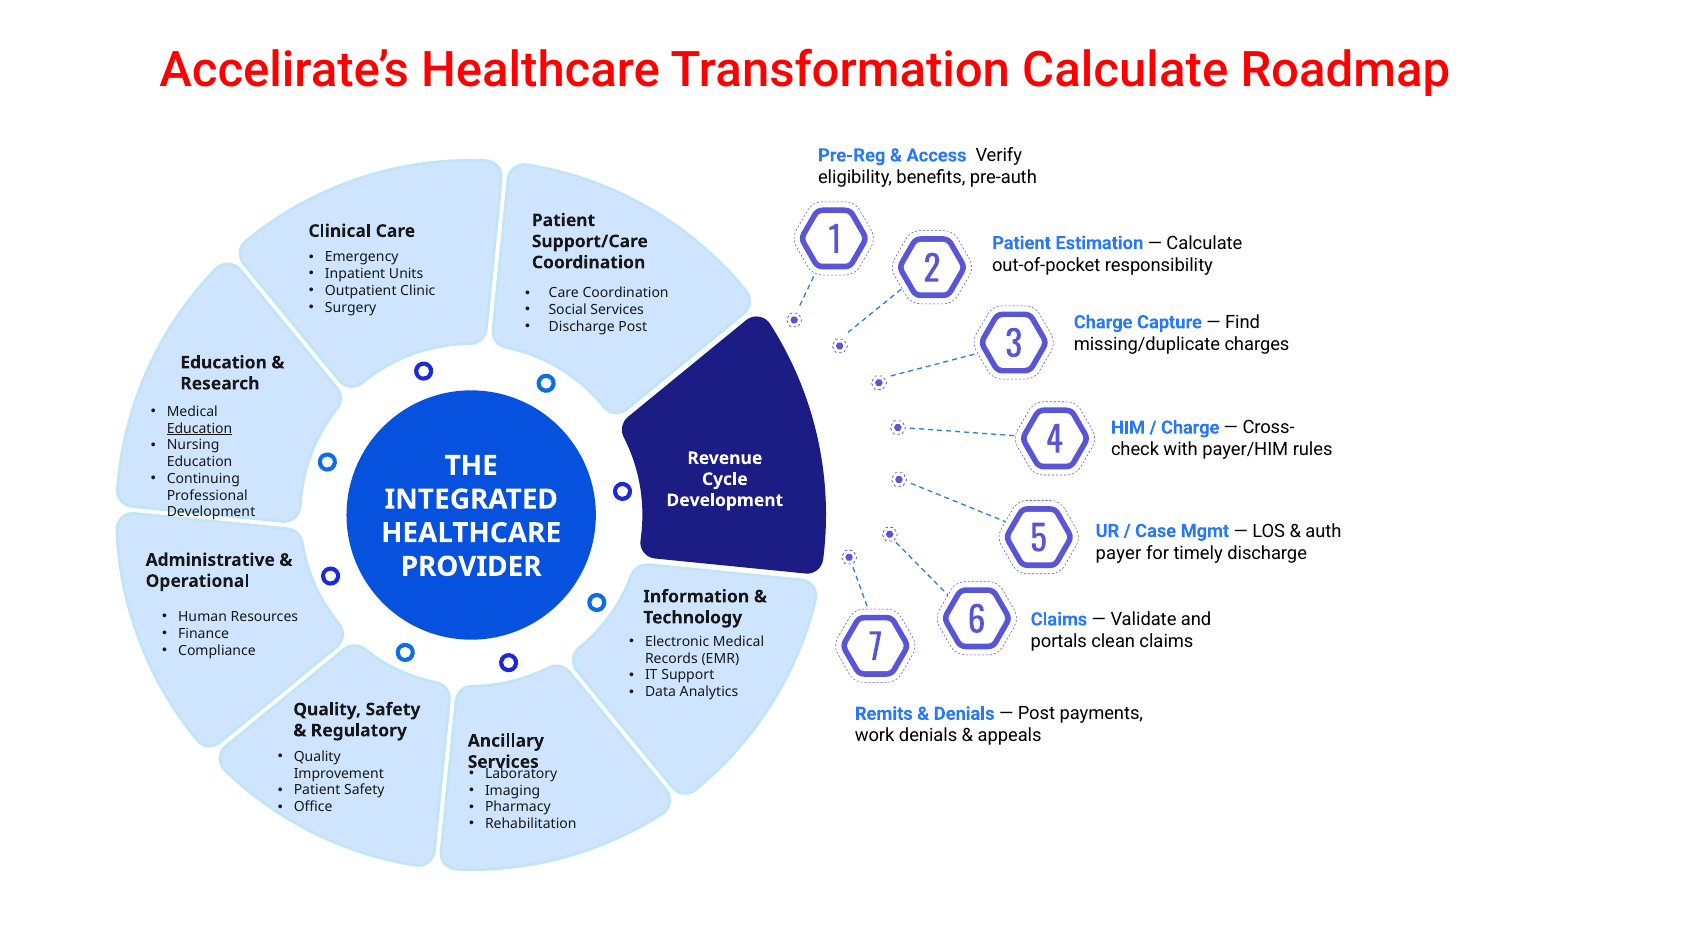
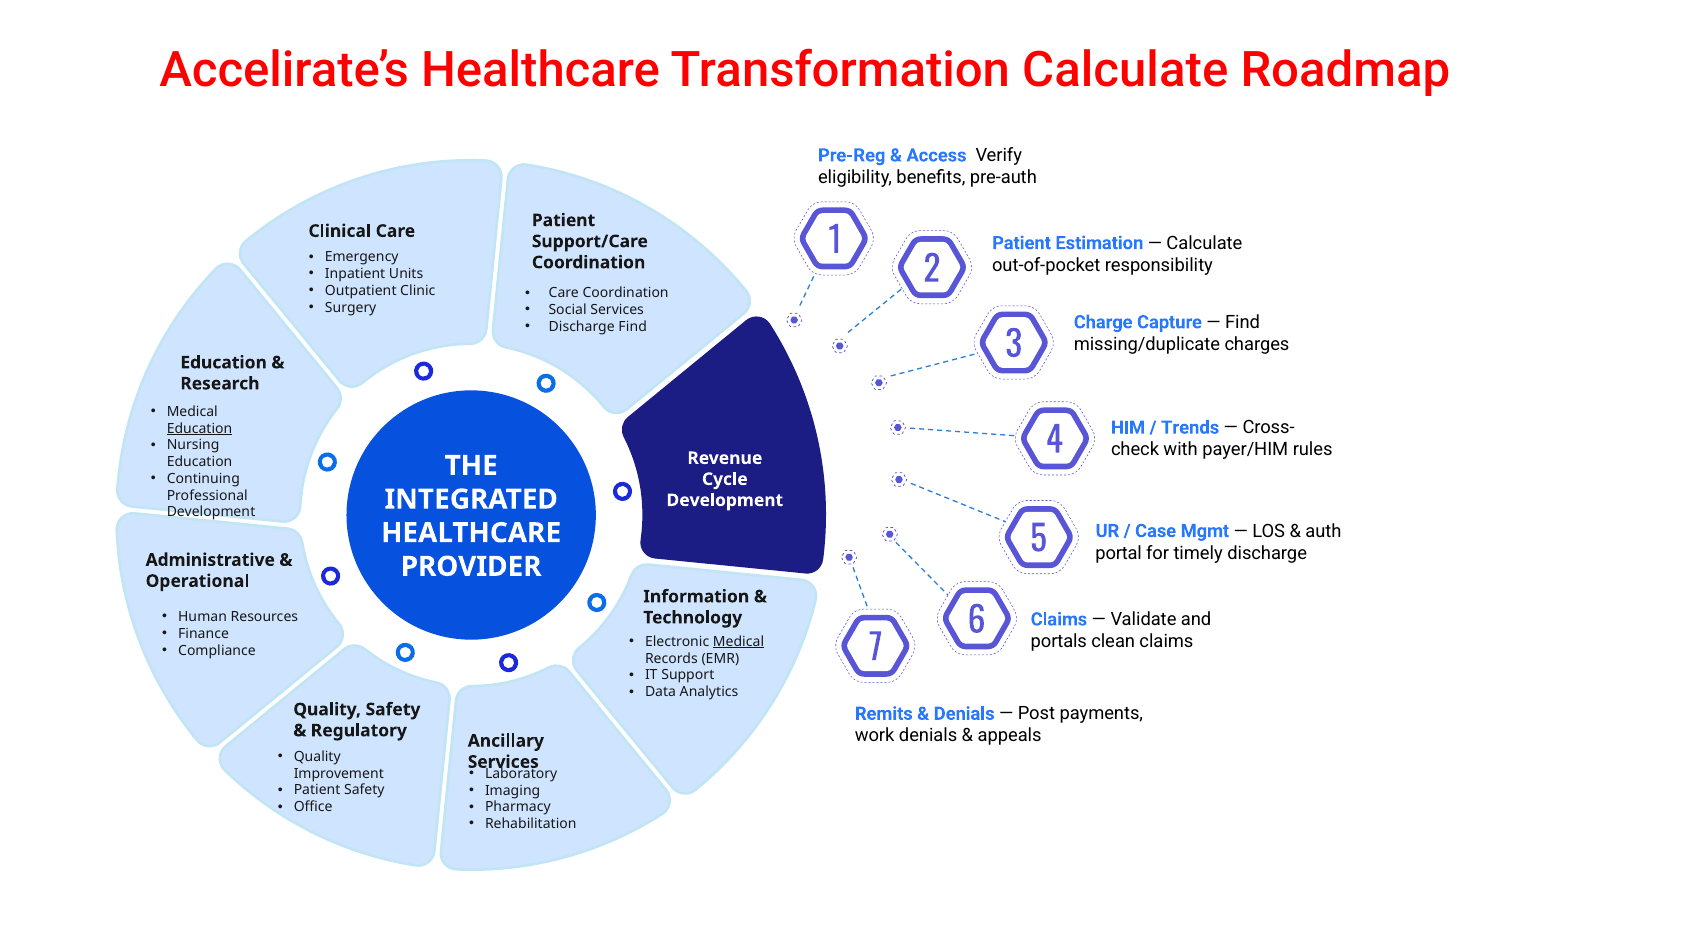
Discharge Post: Post -> Find
Charge at (1190, 428): Charge -> Trends
payer: payer -> portal
Medical at (738, 642) underline: none -> present
